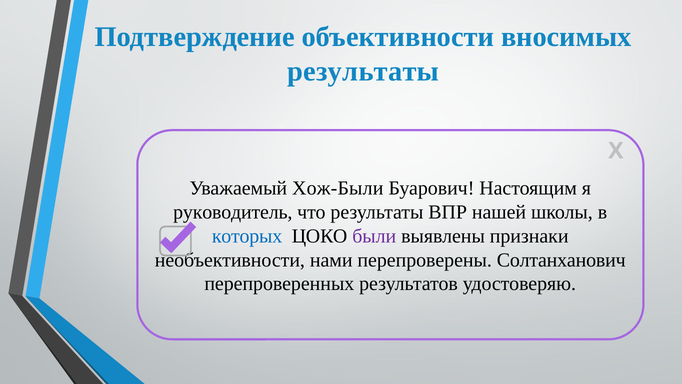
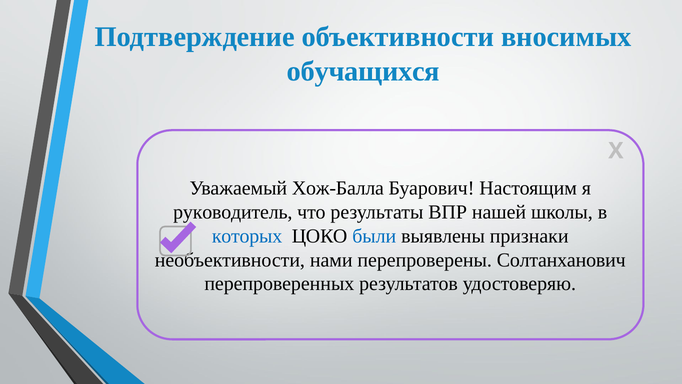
результаты at (363, 71): результаты -> обучащихся
Хож-Были: Хож-Были -> Хож-Балла
были colour: purple -> blue
